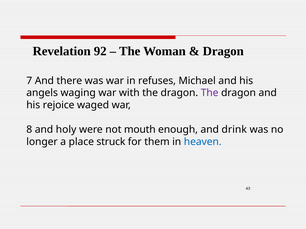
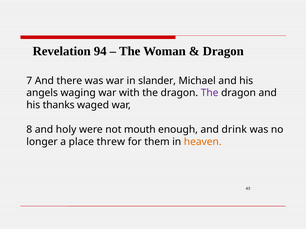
92: 92 -> 94
refuses: refuses -> slander
rejoice: rejoice -> thanks
struck: struck -> threw
heaven colour: blue -> orange
